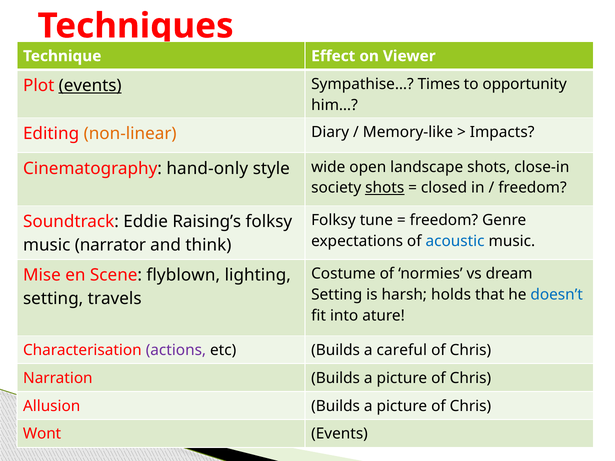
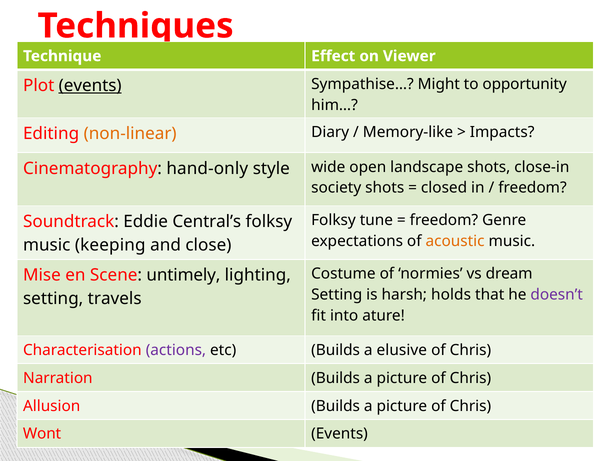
Times: Times -> Might
shots at (385, 188) underline: present -> none
Raising’s: Raising’s -> Central’s
acoustic colour: blue -> orange
narrator: narrator -> keeping
think: think -> close
flyblown: flyblown -> untimely
doesn’t colour: blue -> purple
careful: careful -> elusive
